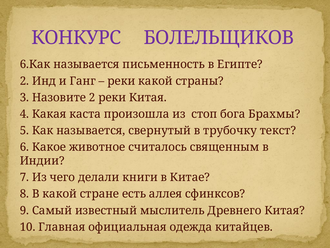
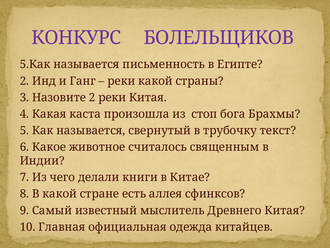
6.Как: 6.Как -> 5.Как
